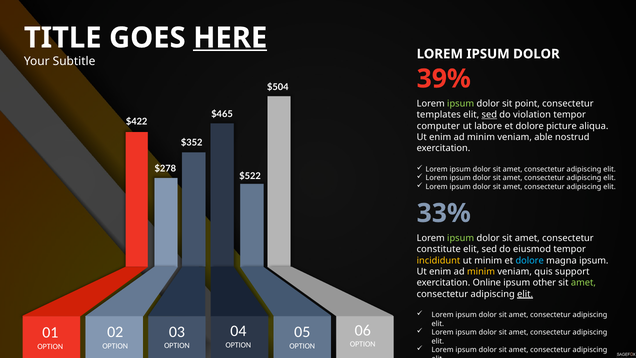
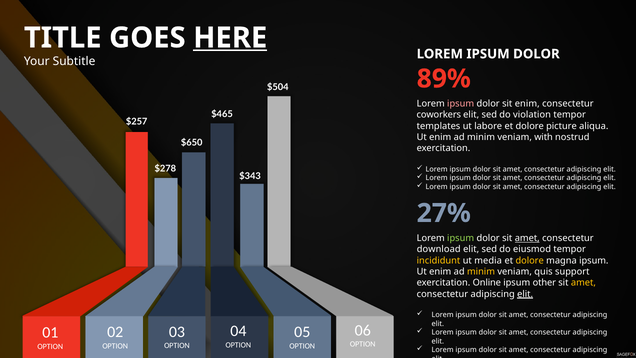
39%: 39% -> 89%
ipsum at (461, 104) colour: light green -> pink
sit point: point -> enim
templates: templates -> coworkers
sed at (489, 115) underline: present -> none
$422: $422 -> $257
computer: computer -> templates
able: able -> with
$352: $352 -> $650
$522: $522 -> $343
33%: 33% -> 27%
amet at (527, 238) underline: none -> present
constitute: constitute -> download
ut minim: minim -> media
dolore at (530, 260) colour: light blue -> yellow
amet at (583, 283) colour: light green -> yellow
